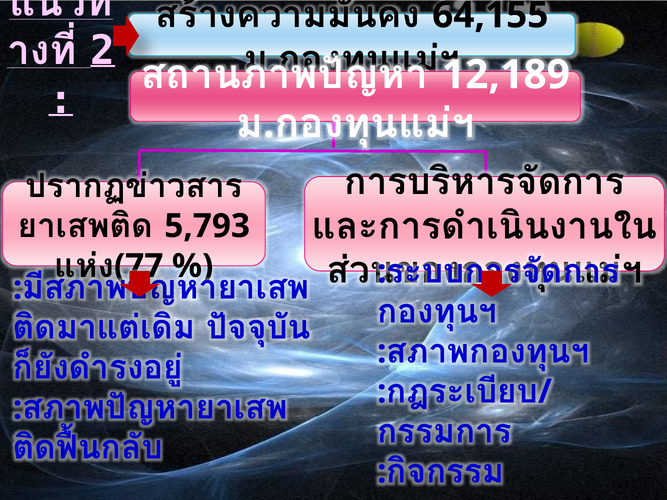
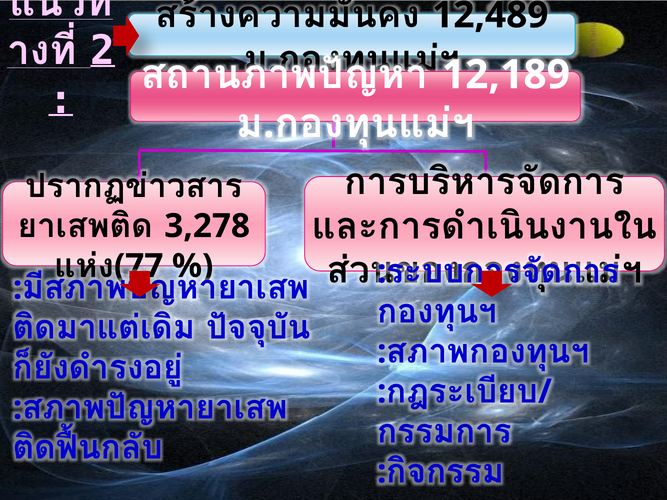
64,155: 64,155 -> 12,489
5,793: 5,793 -> 3,278
